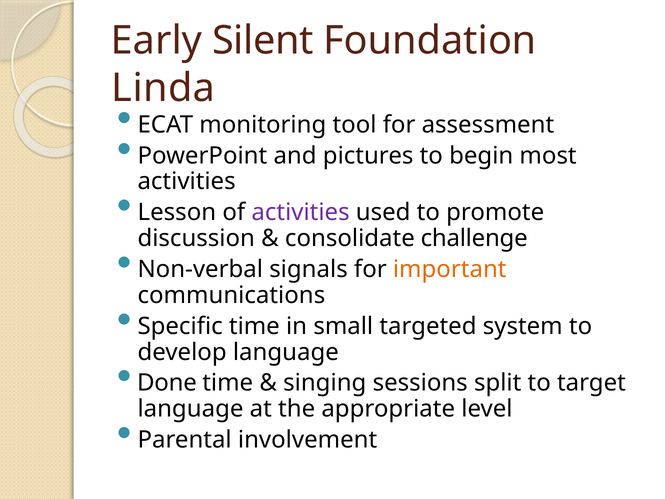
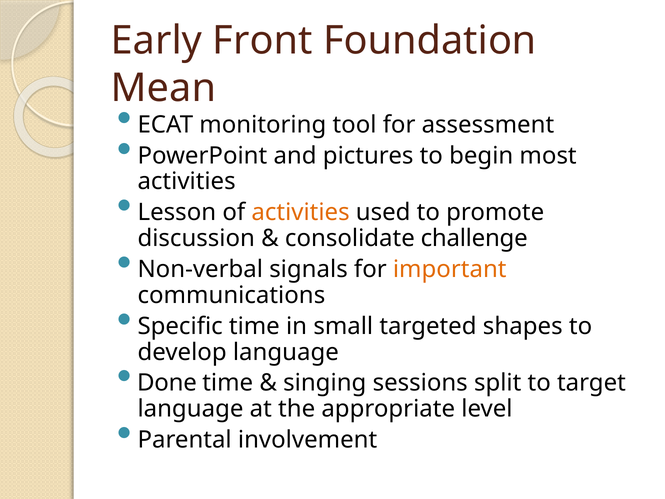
Silent: Silent -> Front
Linda: Linda -> Mean
activities at (301, 212) colour: purple -> orange
system: system -> shapes
